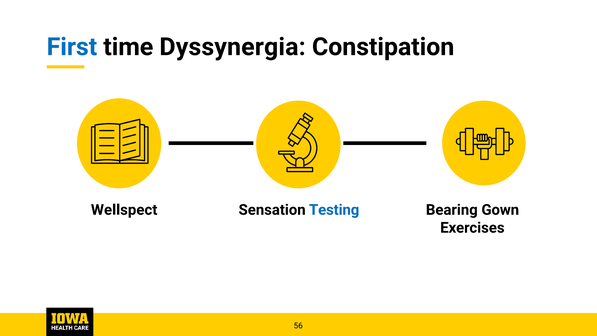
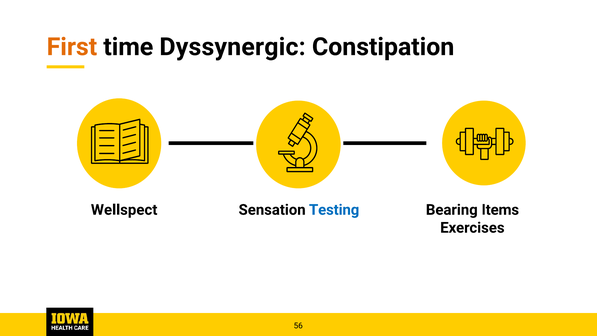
First colour: blue -> orange
Dyssynergia: Dyssynergia -> Dyssynergic
Gown: Gown -> Items
